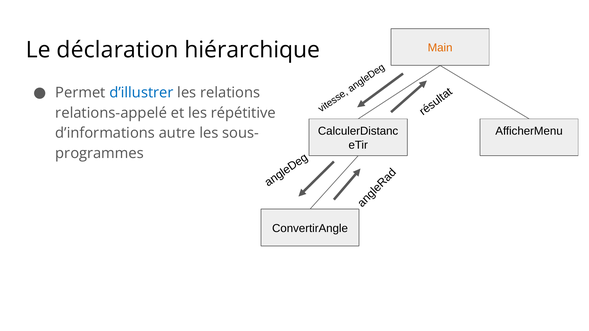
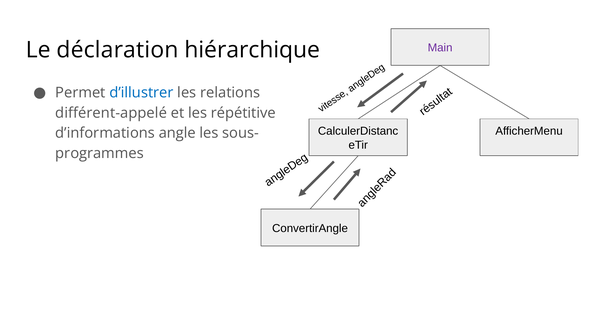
Main colour: orange -> purple
relations-appelé: relations-appelé -> différent-appelé
autre: autre -> angle
